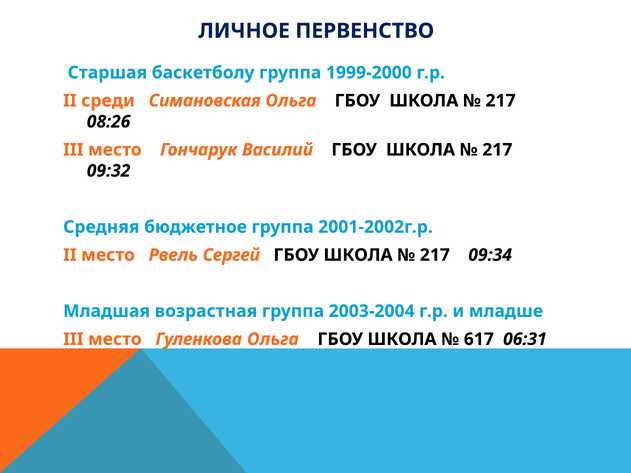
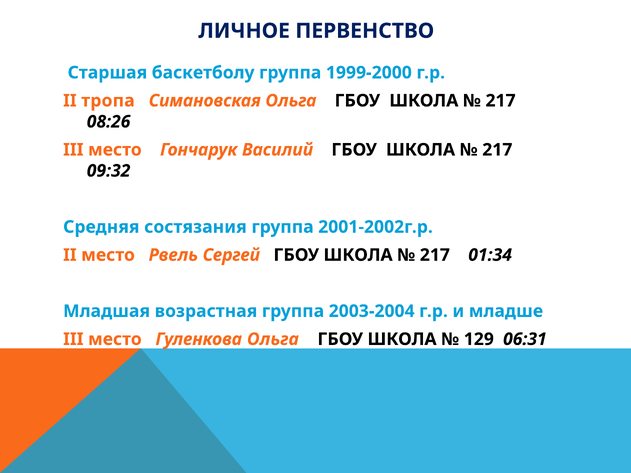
среди: среди -> тропа
бюджетное: бюджетное -> состязания
09:34: 09:34 -> 01:34
617: 617 -> 129
